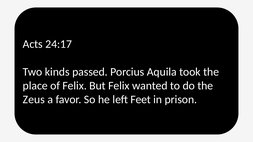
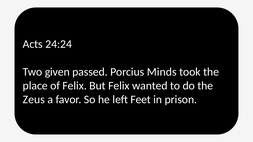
24:17: 24:17 -> 24:24
kinds: kinds -> given
Aquila: Aquila -> Minds
